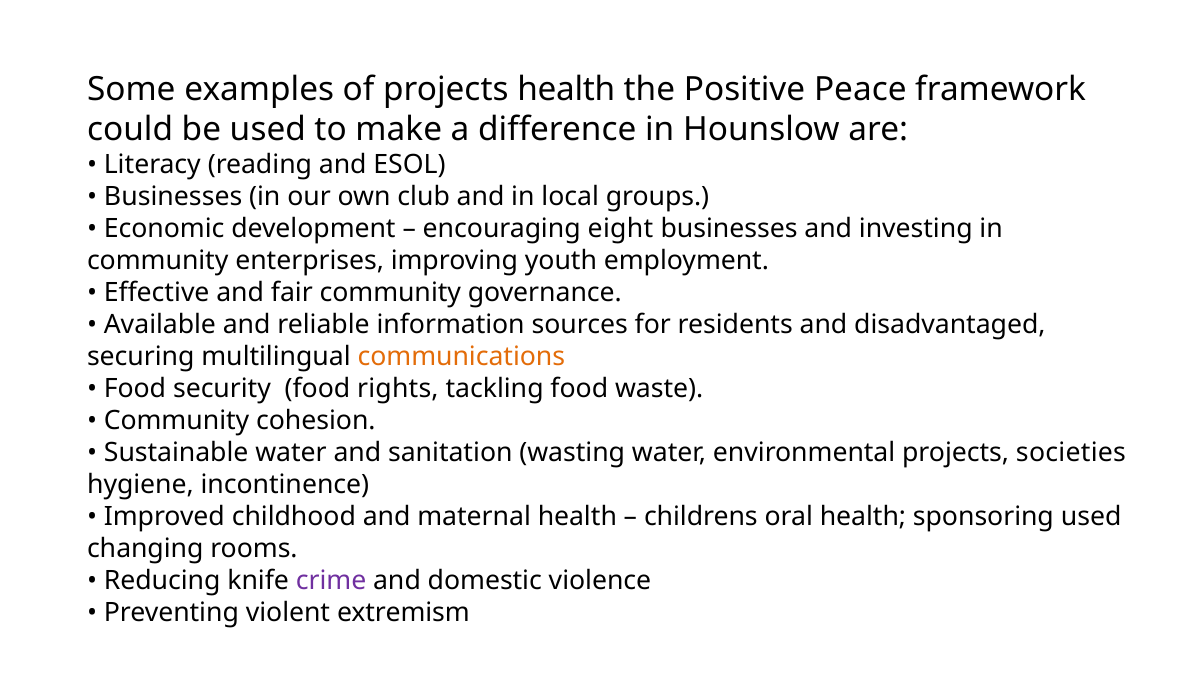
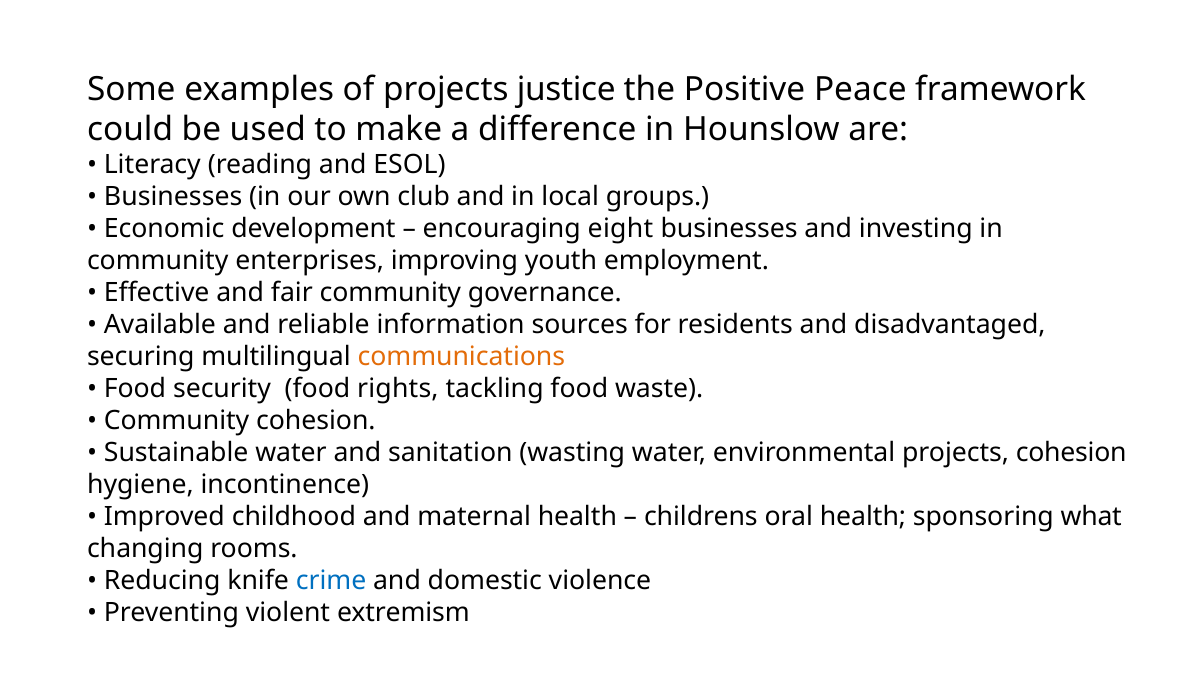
projects health: health -> justice
projects societies: societies -> cohesion
sponsoring used: used -> what
crime colour: purple -> blue
